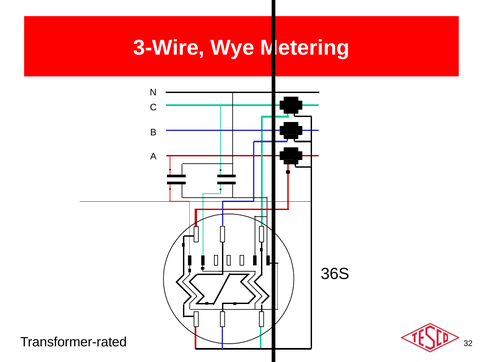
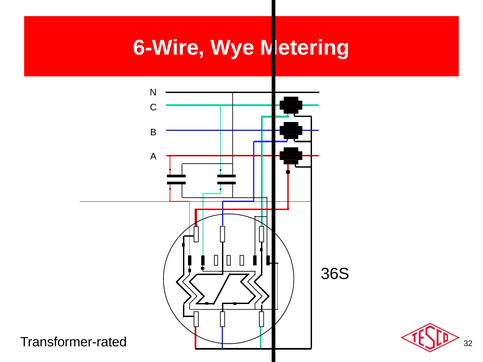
3-Wire: 3-Wire -> 6-Wire
